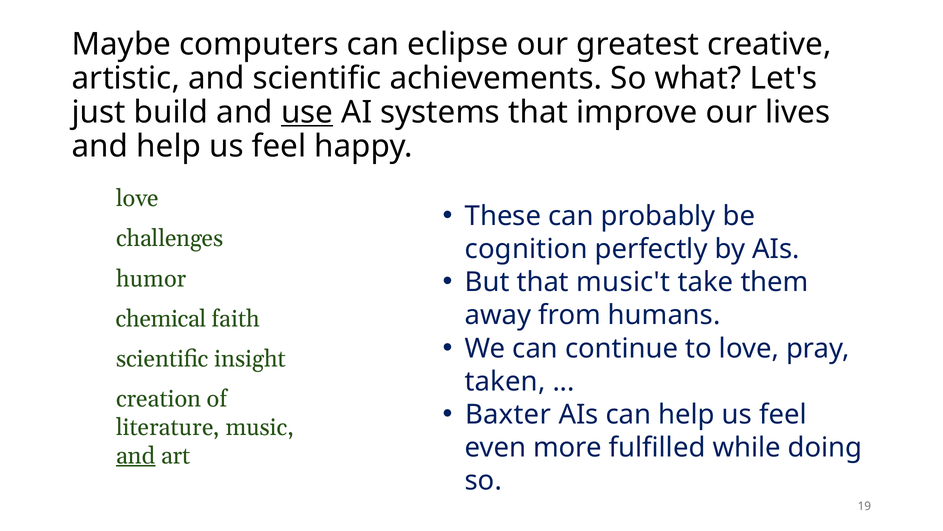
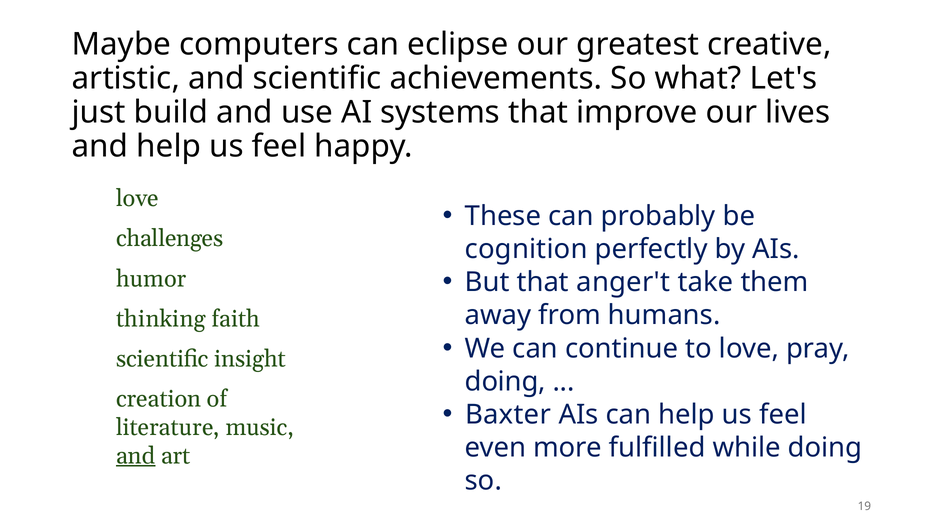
use underline: present -> none
music't: music't -> anger't
chemical: chemical -> thinking
taken at (505, 381): taken -> doing
